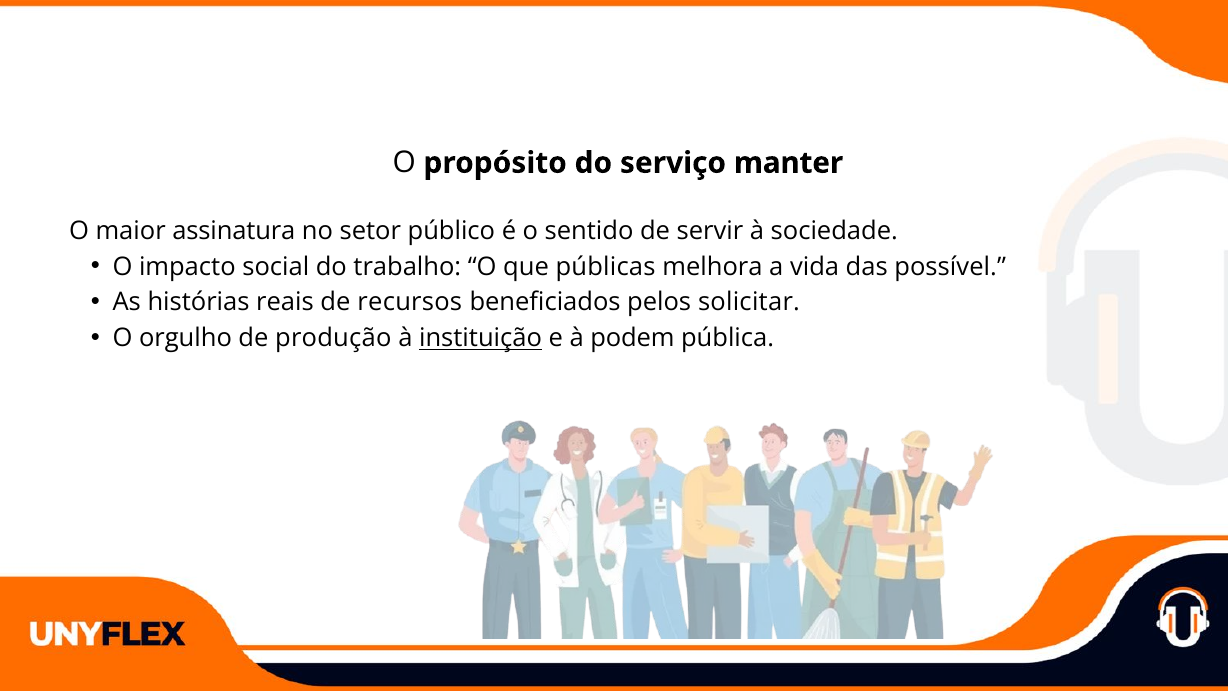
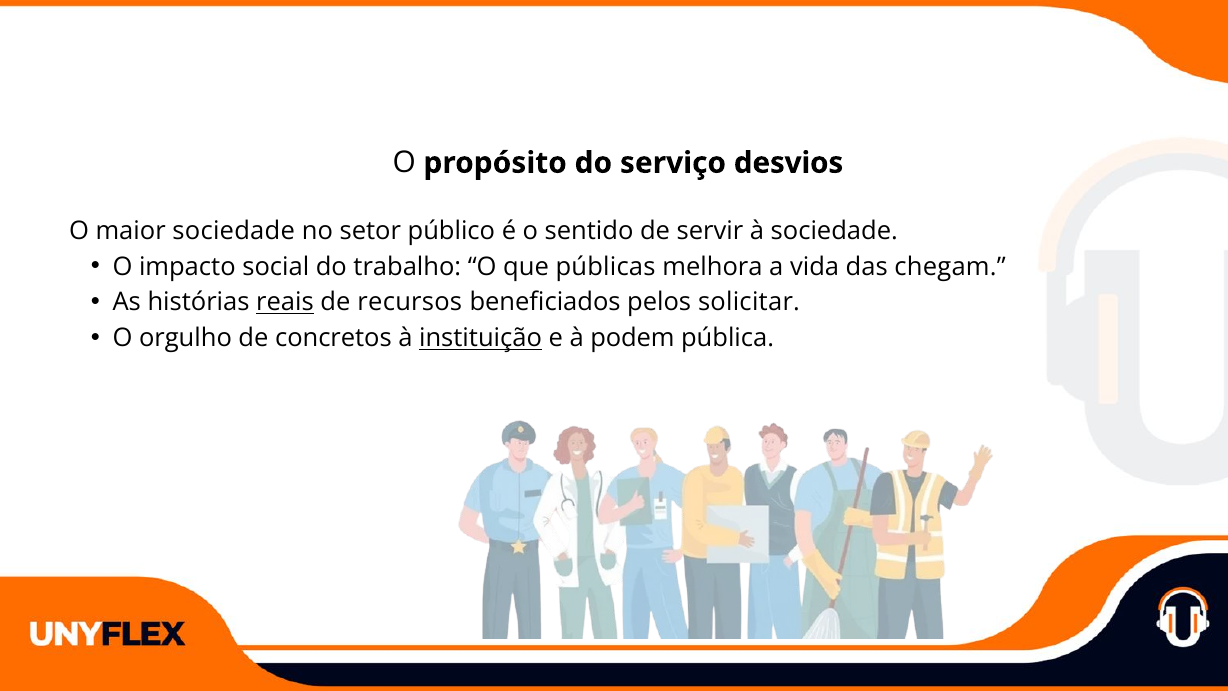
manter: manter -> desvios
maior assinatura: assinatura -> sociedade
possível: possível -> chegam
reais underline: none -> present
produção: produção -> concretos
